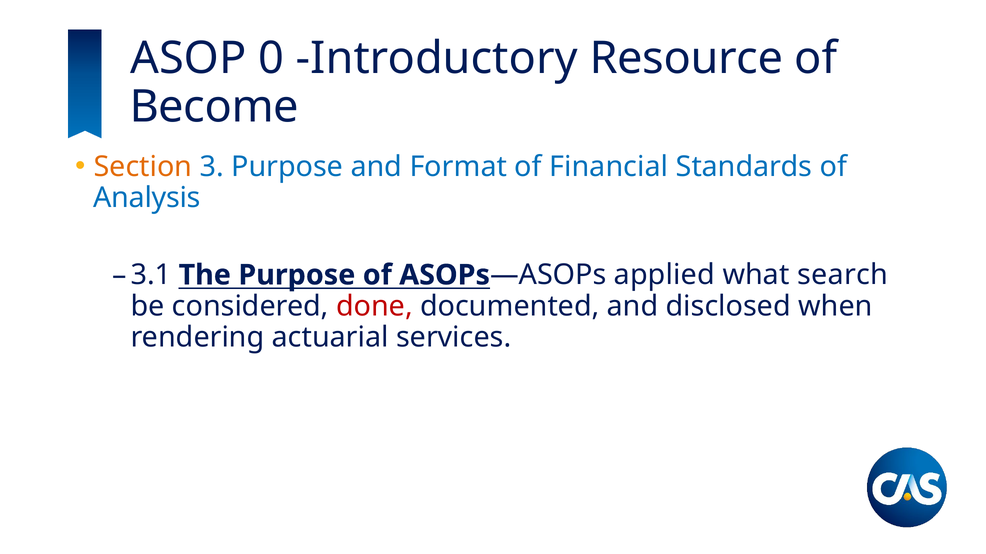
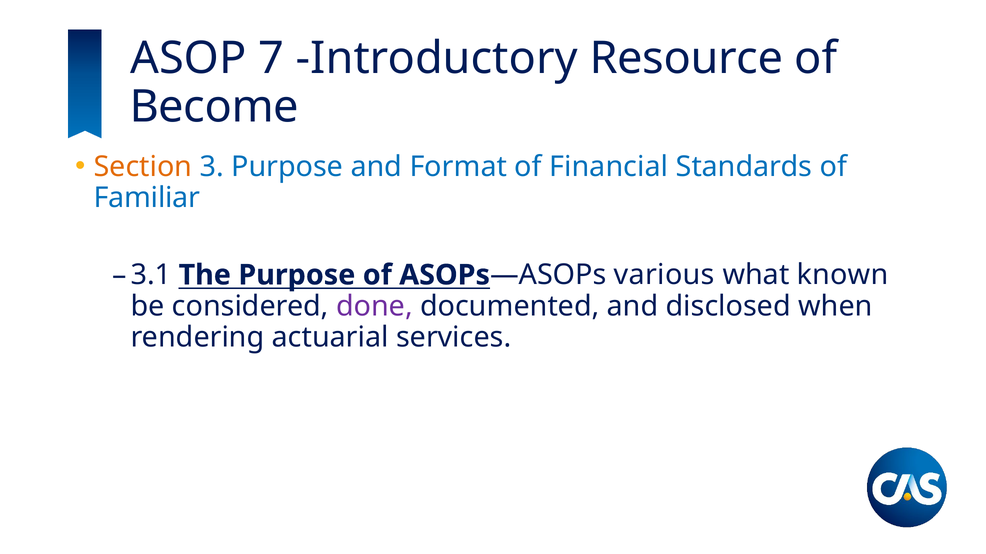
0: 0 -> 7
Analysis: Analysis -> Familiar
applied: applied -> various
search: search -> known
done colour: red -> purple
